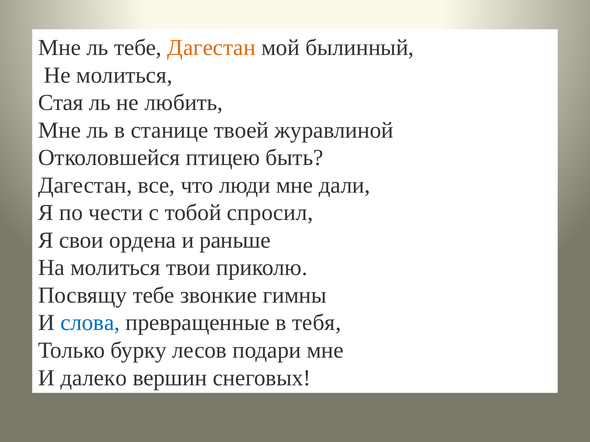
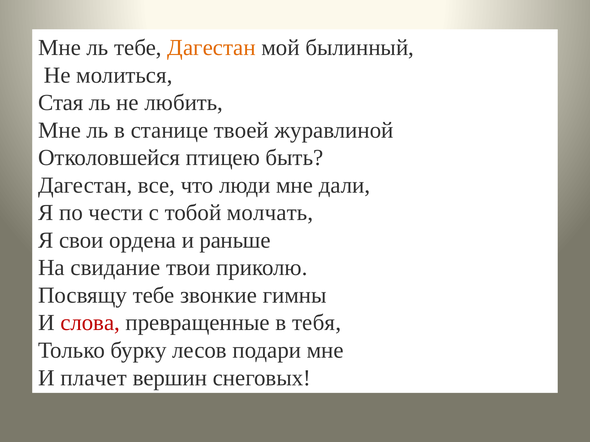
спросил: спросил -> молчать
На молиться: молиться -> свидание
слова colour: blue -> red
далеко: далеко -> плачет
